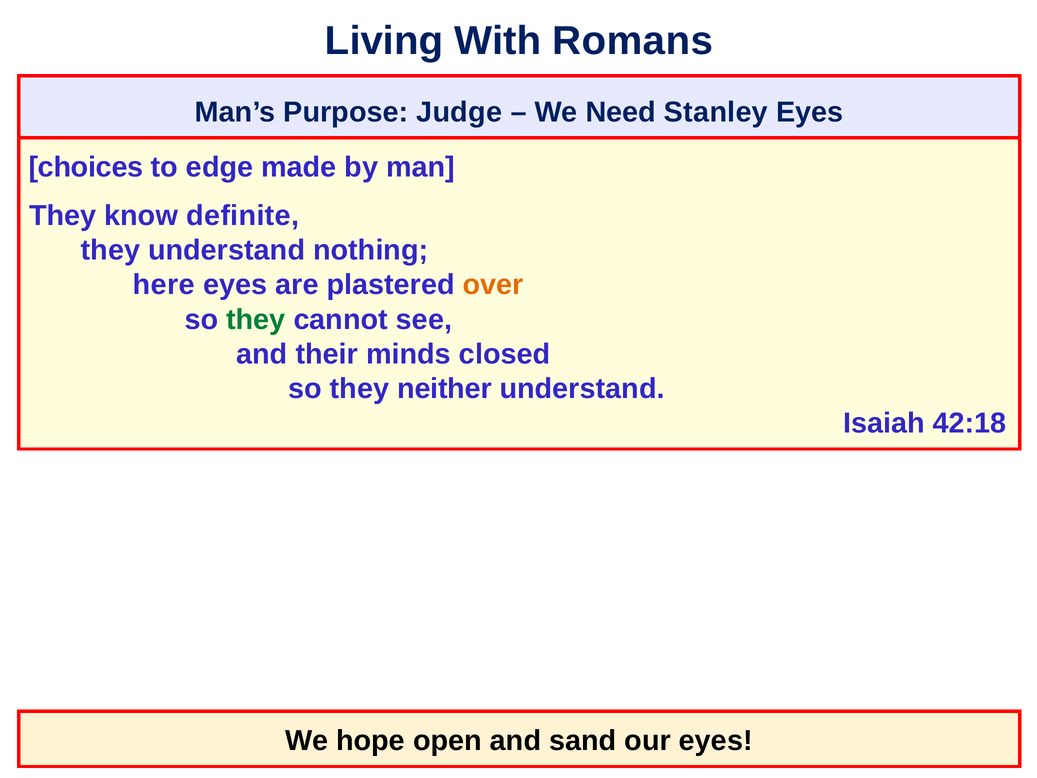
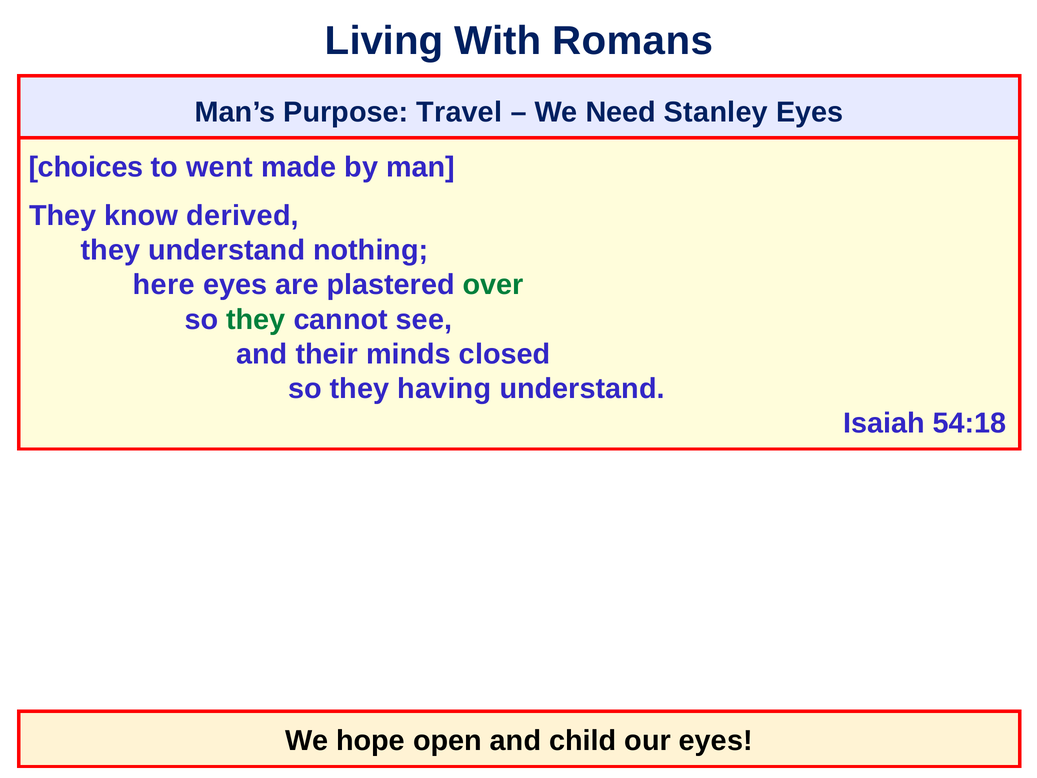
Judge: Judge -> Travel
edge: edge -> went
definite: definite -> derived
over colour: orange -> green
neither: neither -> having
42:18: 42:18 -> 54:18
sand: sand -> child
